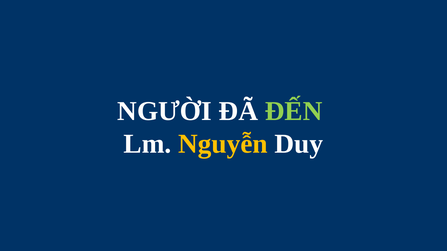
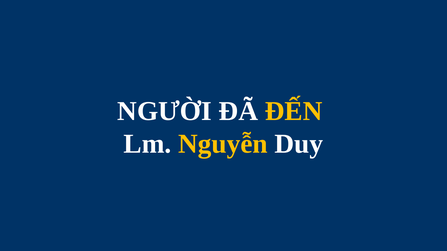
ĐẾN colour: light green -> yellow
